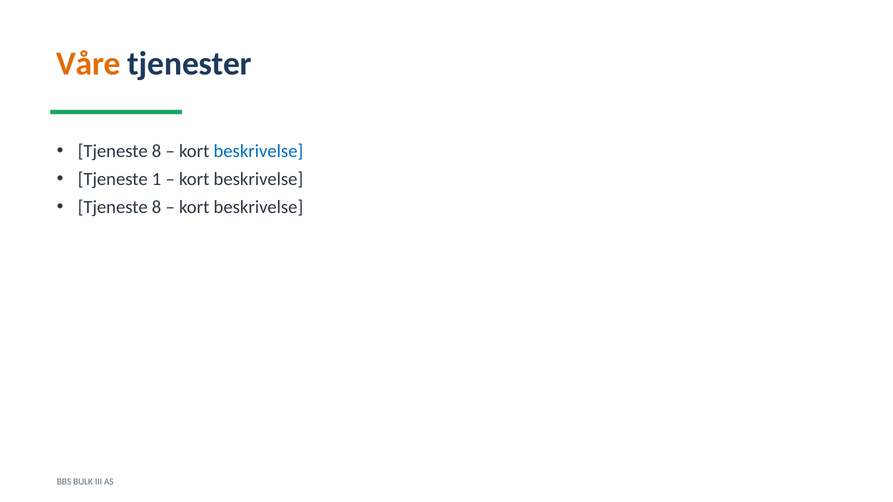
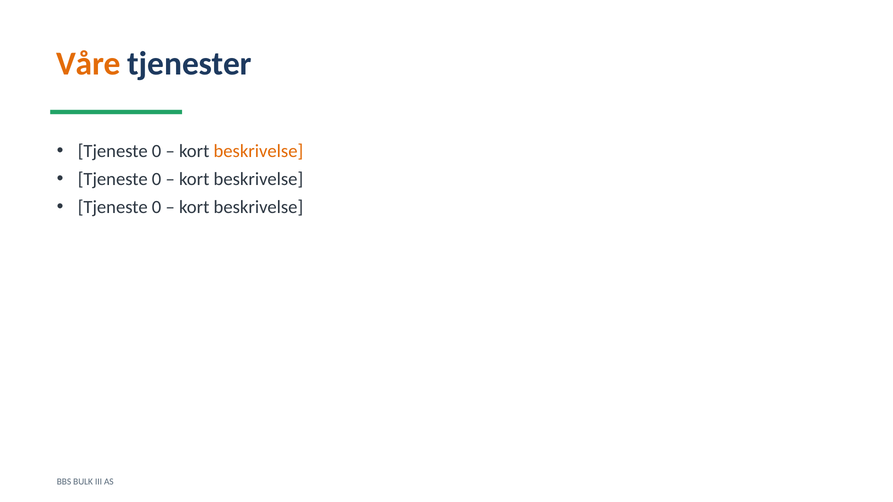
8 at (157, 151): 8 -> 0
beskrivelse at (258, 151) colour: blue -> orange
1 at (157, 179): 1 -> 0
8 at (157, 207): 8 -> 0
